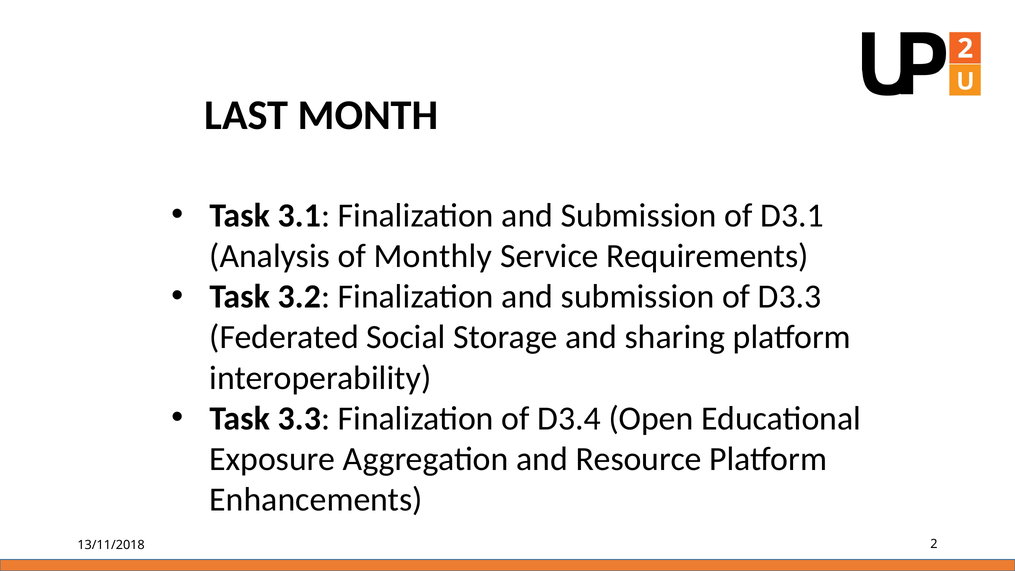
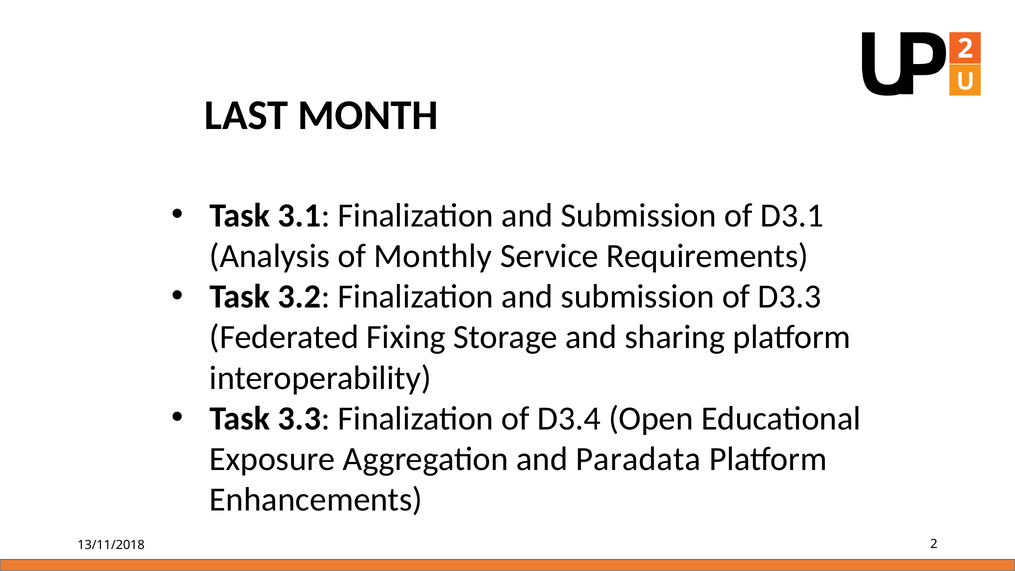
Social: Social -> Fixing
Resource: Resource -> Paradata
